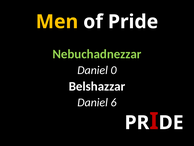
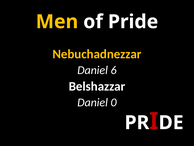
Nebuchadnezzar colour: light green -> yellow
0: 0 -> 6
6: 6 -> 0
